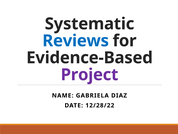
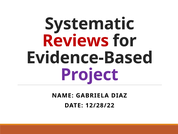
Reviews colour: blue -> red
